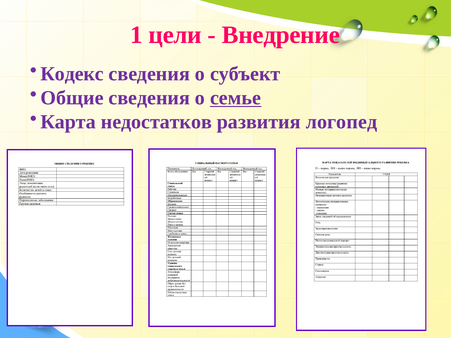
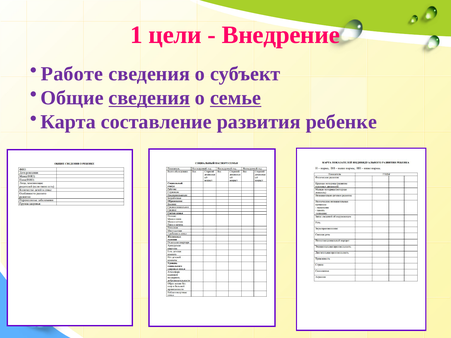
Кодекс: Кодекс -> Работе
сведения at (149, 98) underline: none -> present
недостатков: недостатков -> составление
логопед: логопед -> ребенке
